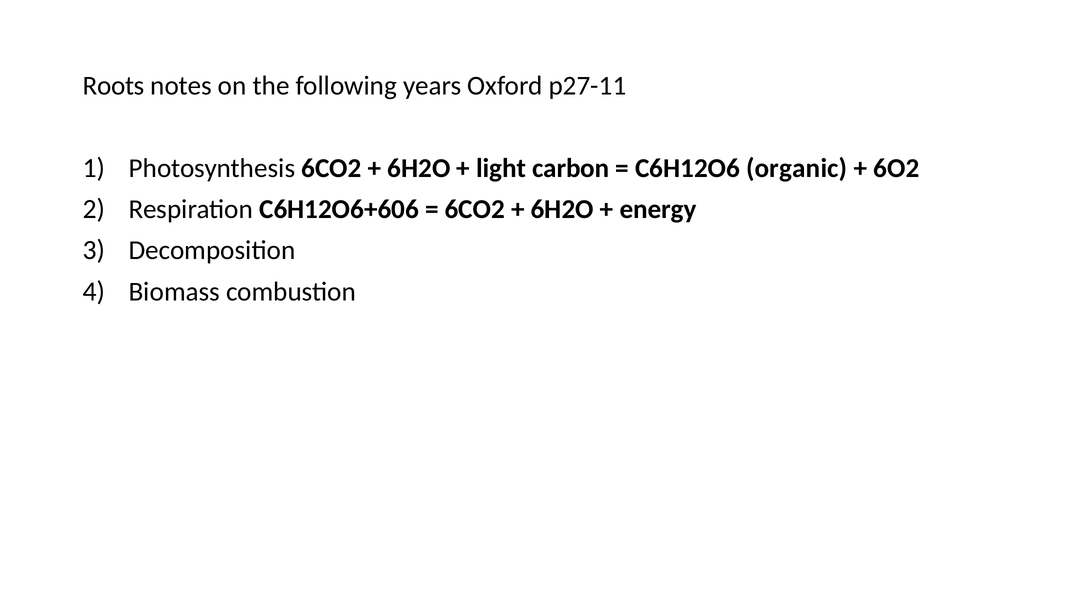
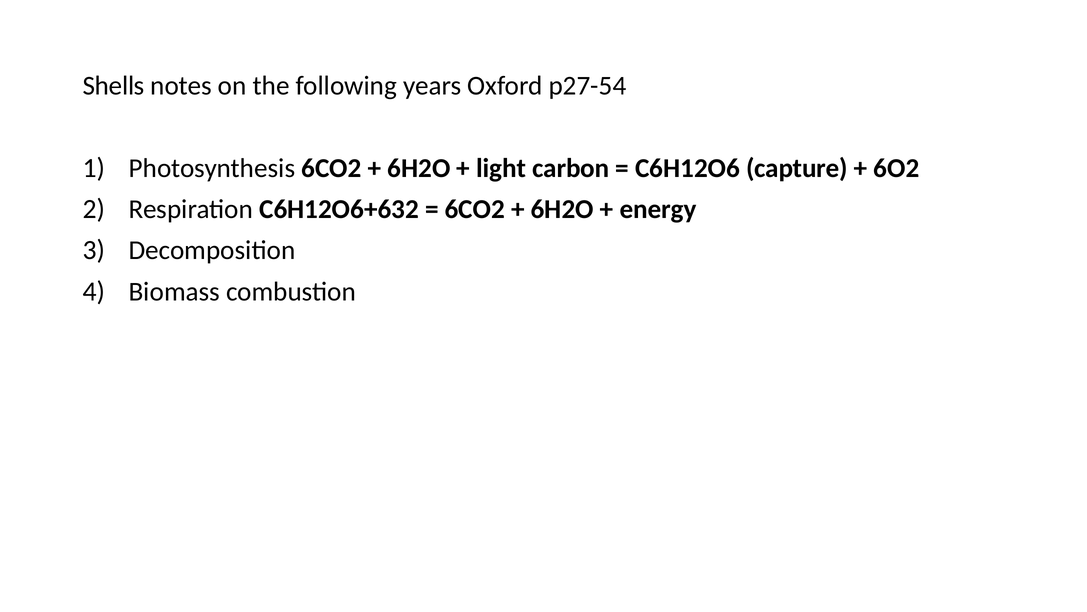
Roots: Roots -> Shells
p27-11: p27-11 -> p27-54
organic: organic -> capture
C6H12O6+606: C6H12O6+606 -> C6H12O6+632
